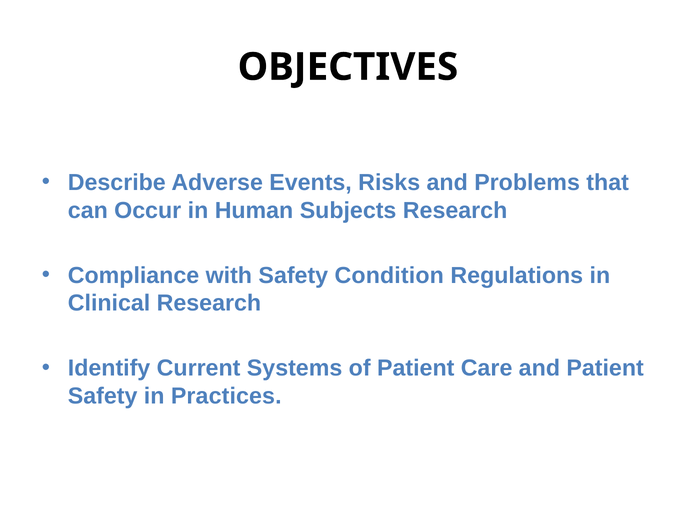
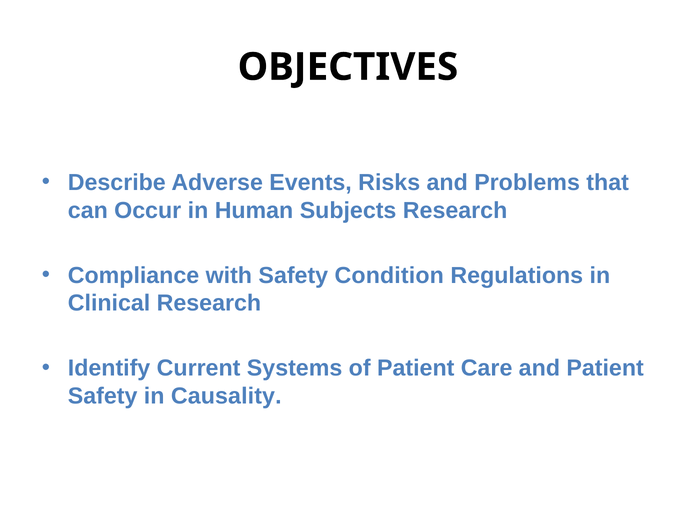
Practices: Practices -> Causality
